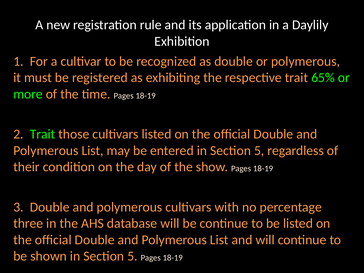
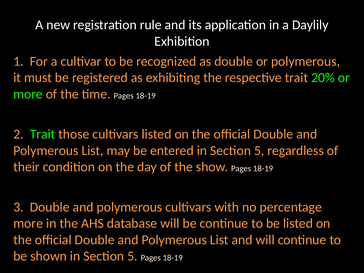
65%: 65% -> 20%
three at (28, 223): three -> more
